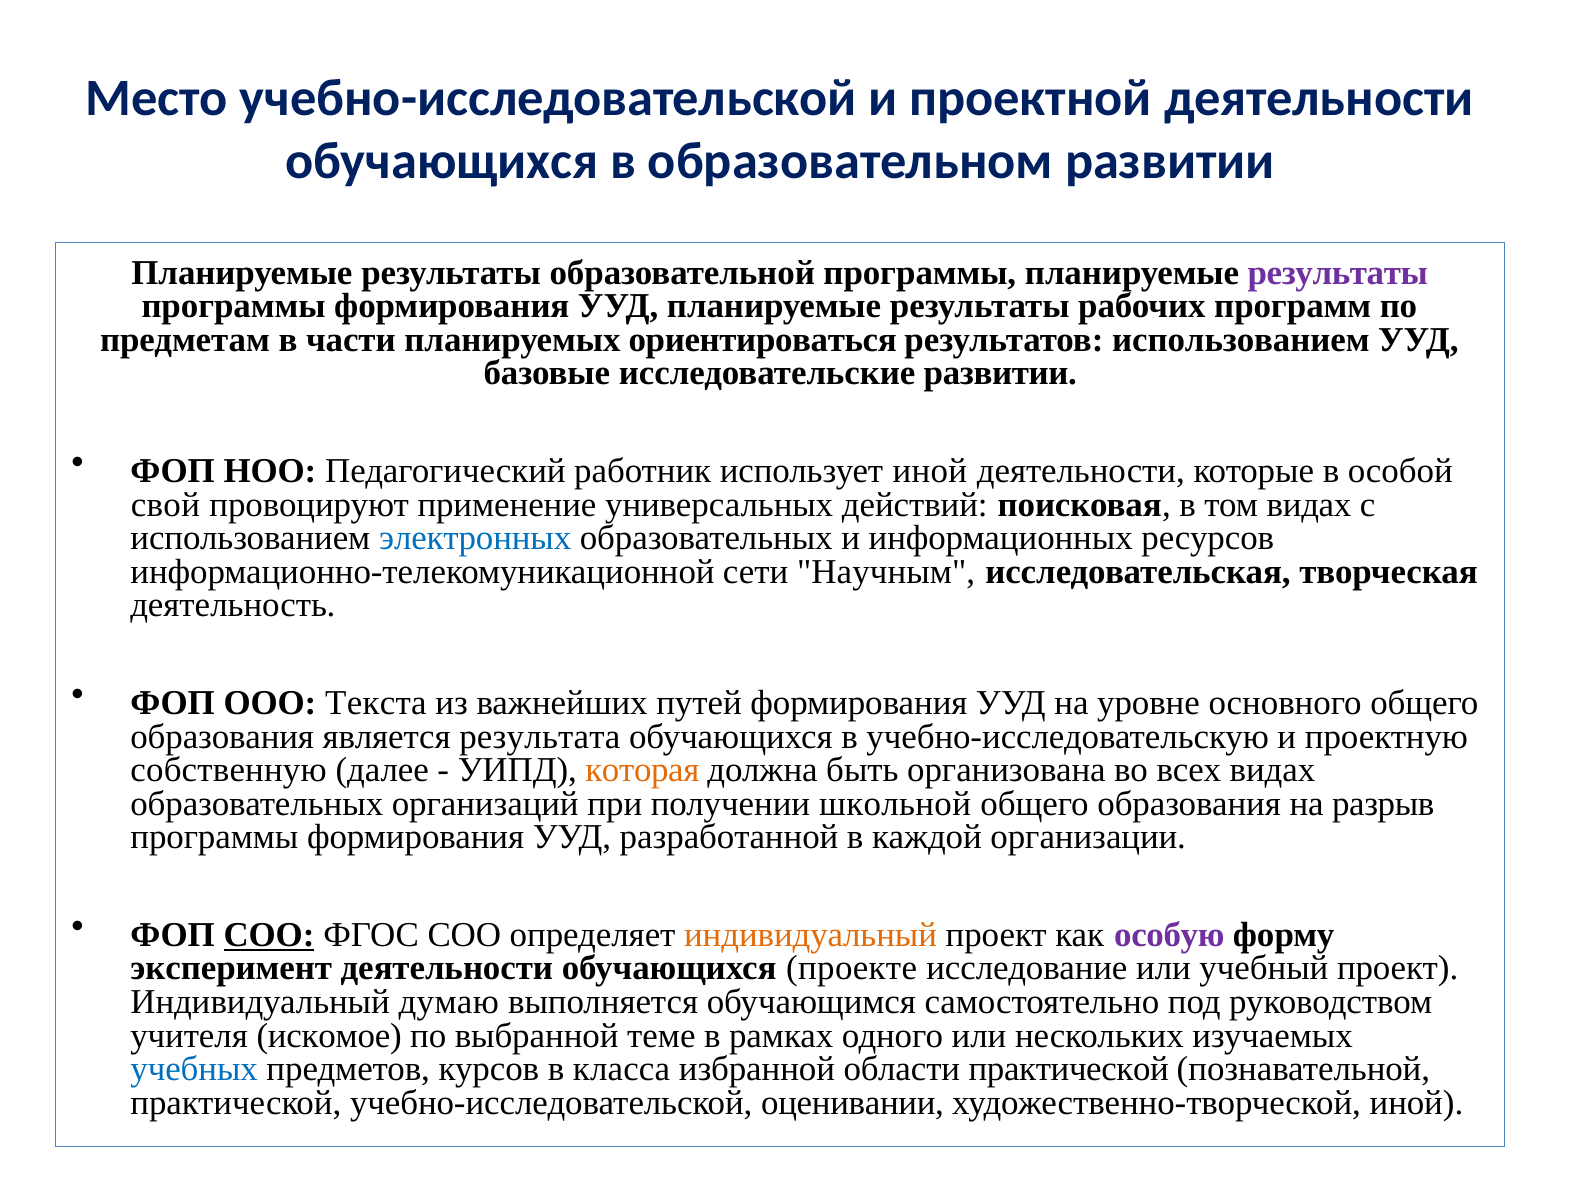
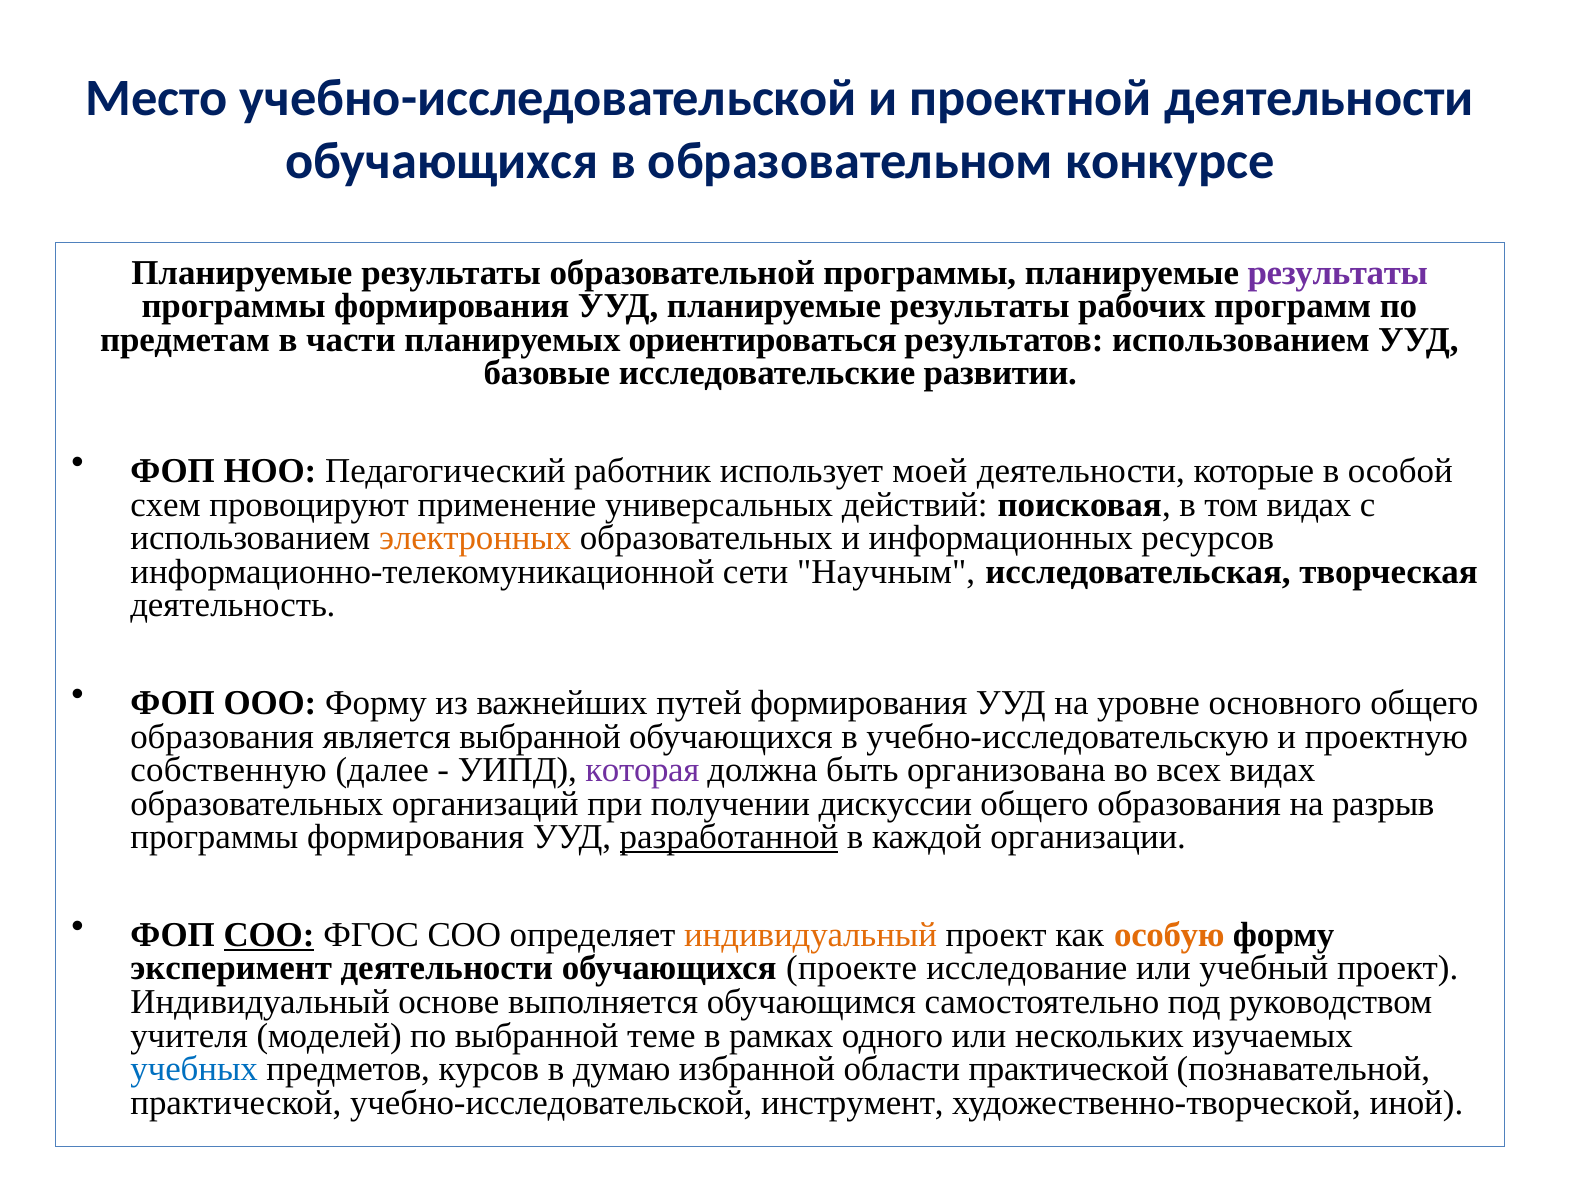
образовательном развитии: развитии -> конкурсе
использует иной: иной -> моей
свой: свой -> схем
электронных colour: blue -> orange
ООО Текста: Текста -> Форму
является результата: результата -> выбранной
которая colour: orange -> purple
школьной: школьной -> дискуссии
разработанной underline: none -> present
особую colour: purple -> orange
думаю: думаю -> основе
искомое: искомое -> моделей
класса: класса -> думаю
оценивании: оценивании -> инструмент
